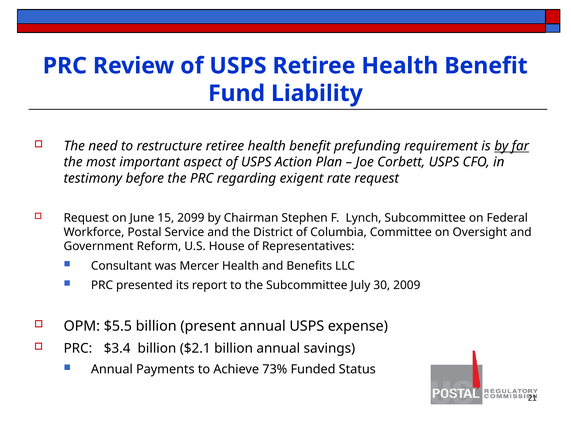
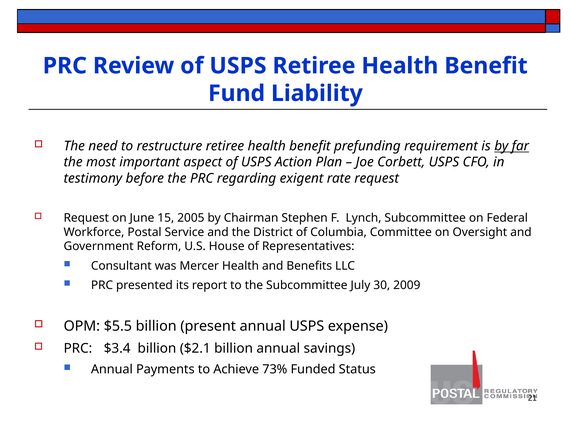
2099: 2099 -> 2005
